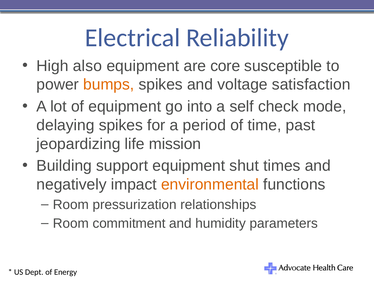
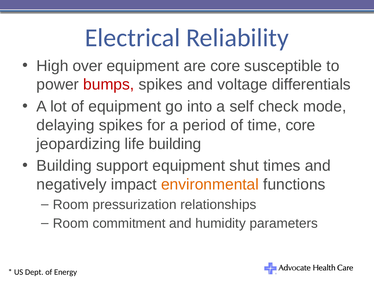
also: also -> over
bumps colour: orange -> red
satisfaction: satisfaction -> differentials
time past: past -> core
life mission: mission -> building
